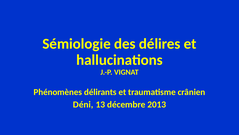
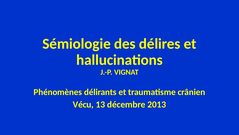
Déni: Déni -> Vécu
